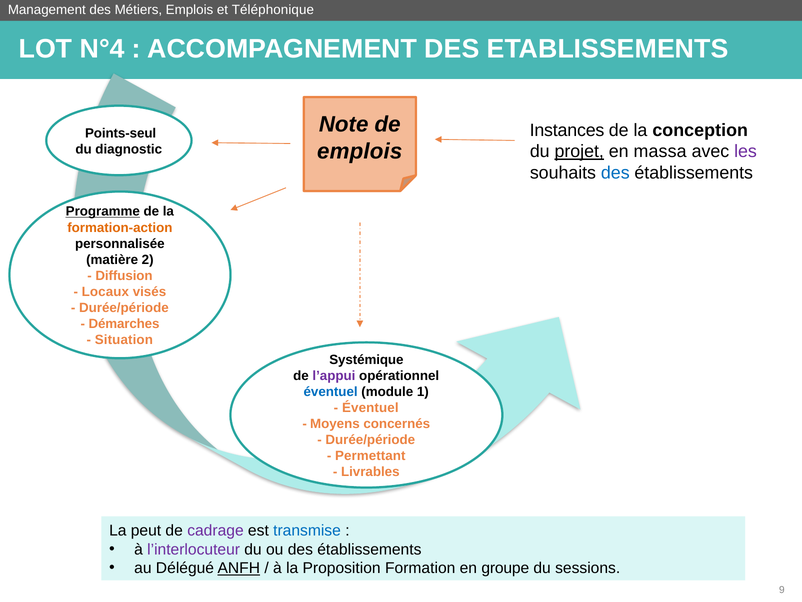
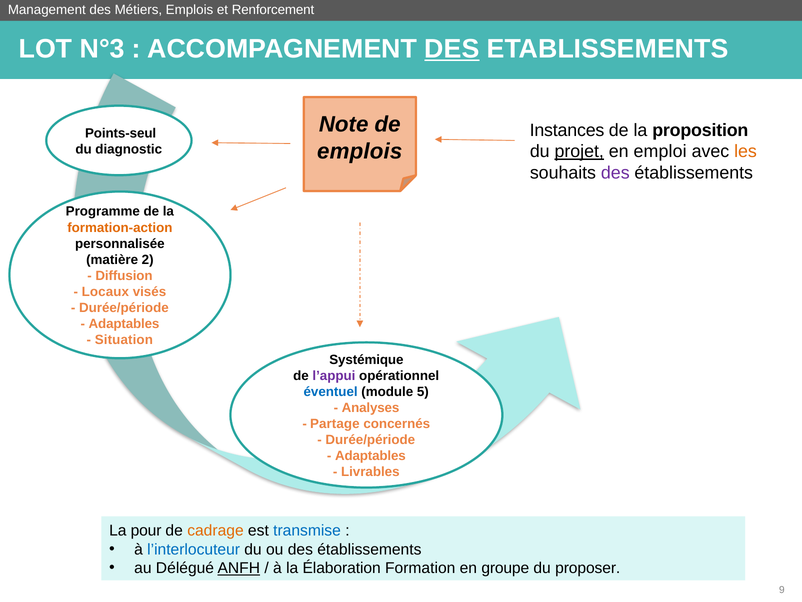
Téléphonique: Téléphonique -> Renforcement
N°4: N°4 -> N°3
DES at (452, 49) underline: none -> present
conception: conception -> proposition
massa: massa -> emploi
les at (746, 151) colour: purple -> orange
des at (615, 173) colour: blue -> purple
Programme underline: present -> none
Démarches at (124, 324): Démarches -> Adaptables
1: 1 -> 5
Éventuel at (370, 408): Éventuel -> Analyses
Moyens: Moyens -> Partage
Permettant at (370, 456): Permettant -> Adaptables
peut: peut -> pour
cadrage colour: purple -> orange
l’interlocuteur colour: purple -> blue
Proposition: Proposition -> Élaboration
sessions: sessions -> proposer
